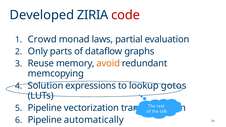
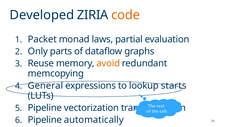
code colour: red -> orange
Crowd: Crowd -> Packet
Solution: Solution -> General
gotos: gotos -> starts
